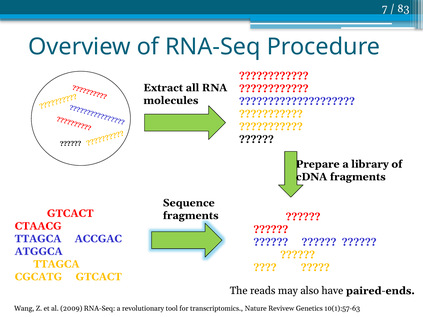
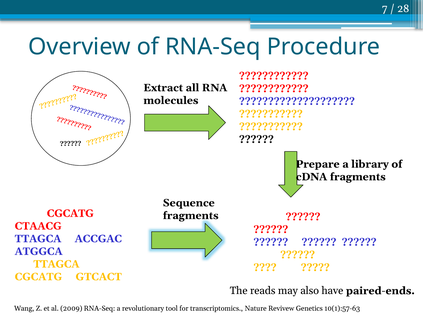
83: 83 -> 28
GTCACT at (70, 214): GTCACT -> CGCATG
